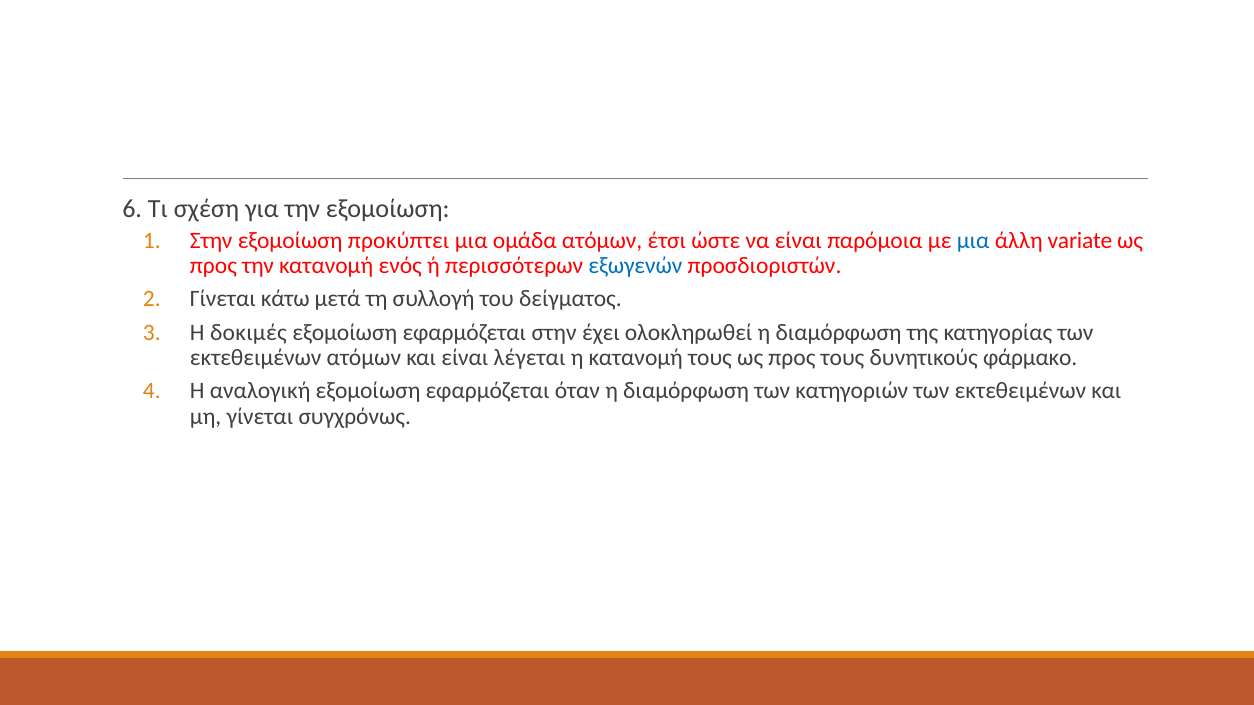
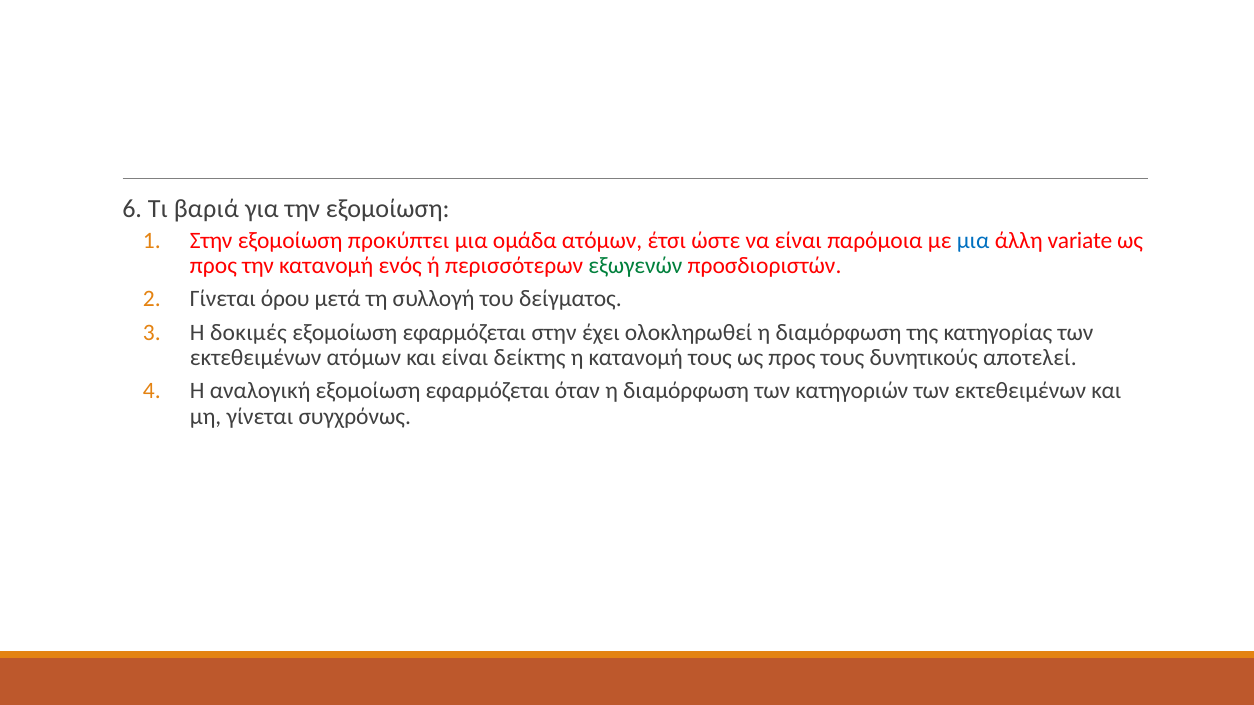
σχέση: σχέση -> βαριά
εξωγενών colour: blue -> green
κάτω: κάτω -> όρου
λέγεται: λέγεται -> δείκτης
φάρμακο: φάρμακο -> αποτελεί
